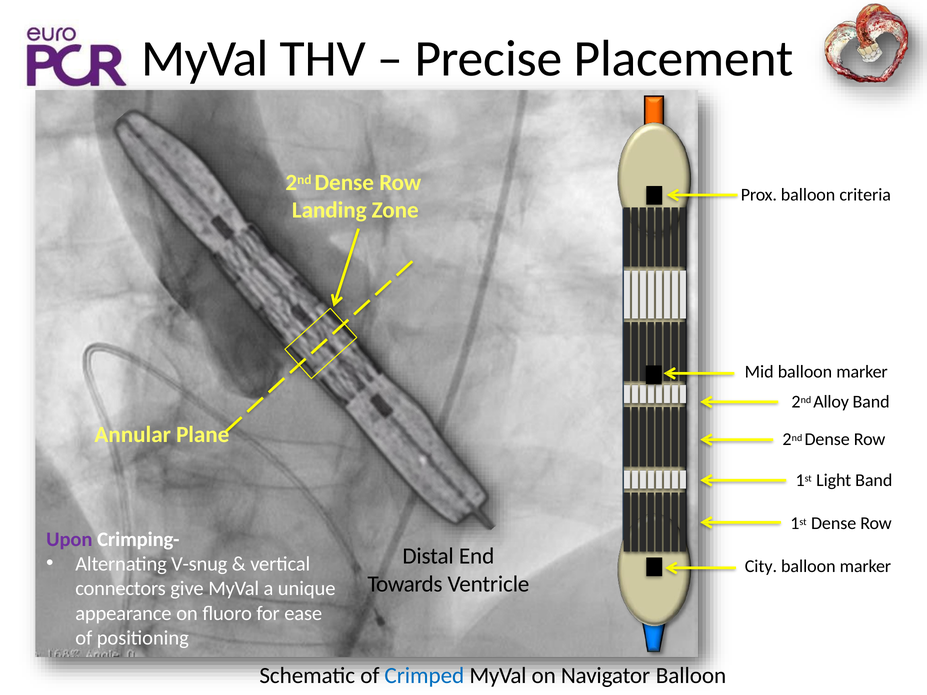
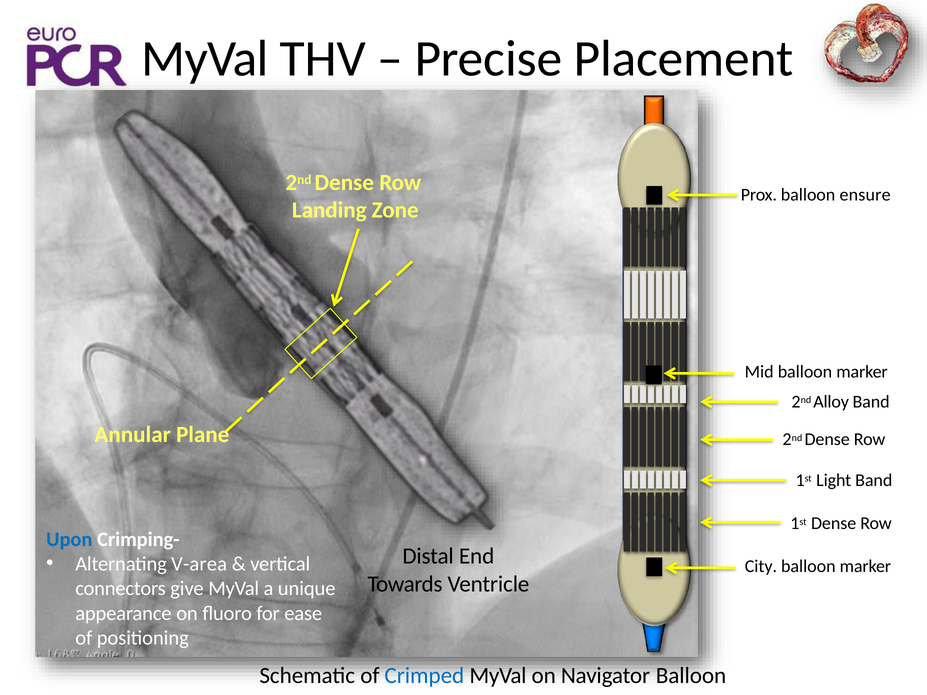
criteria: criteria -> ensure
Upon colour: purple -> blue
V-snug: V-snug -> V-area
